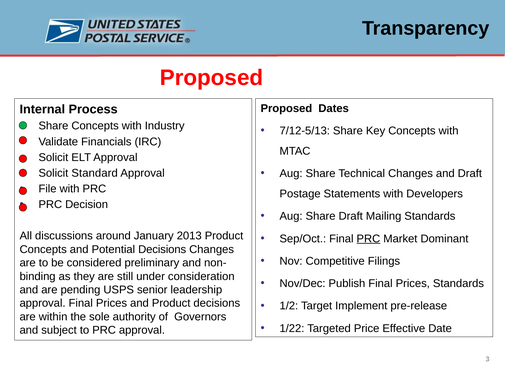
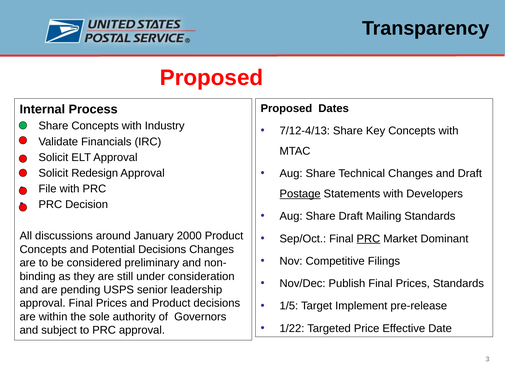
7/12-5/13: 7/12-5/13 -> 7/12-4/13
Standard: Standard -> Redesign
Postage underline: none -> present
2013: 2013 -> 2000
1/2: 1/2 -> 1/5
